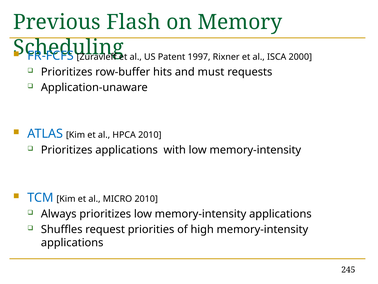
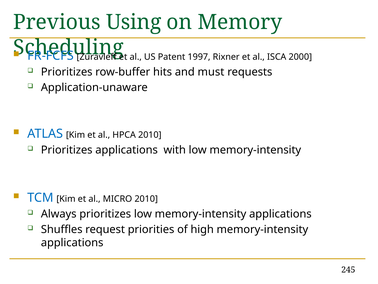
Flash: Flash -> Using
